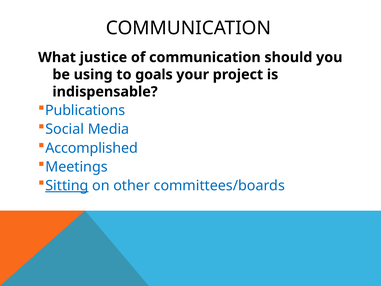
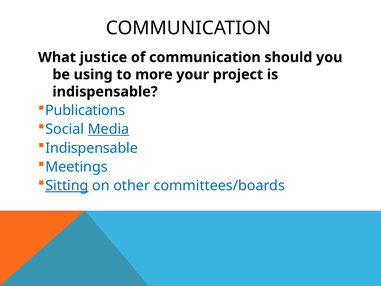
goals: goals -> more
Media underline: none -> present
Accomplished at (92, 148): Accomplished -> Indispensable
